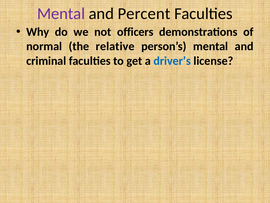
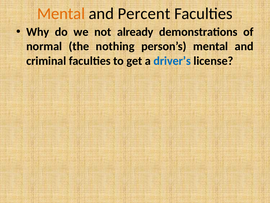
Mental at (61, 14) colour: purple -> orange
officers: officers -> already
relative: relative -> nothing
